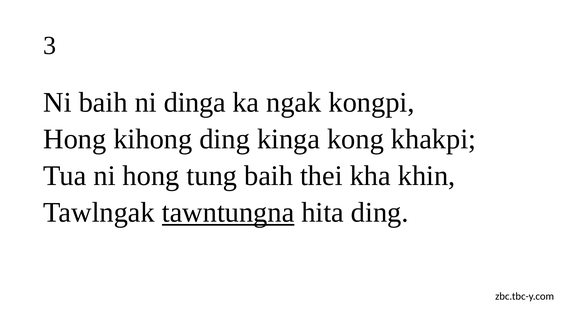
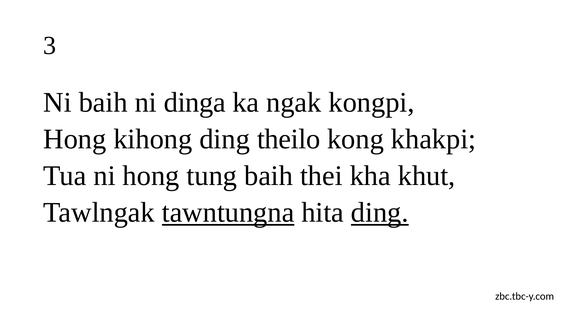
kinga: kinga -> theilo
khin: khin -> khut
ding at (380, 212) underline: none -> present
